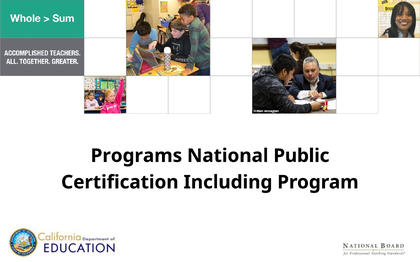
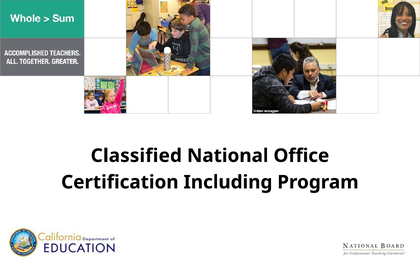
Programs: Programs -> Classified
Public: Public -> Office
